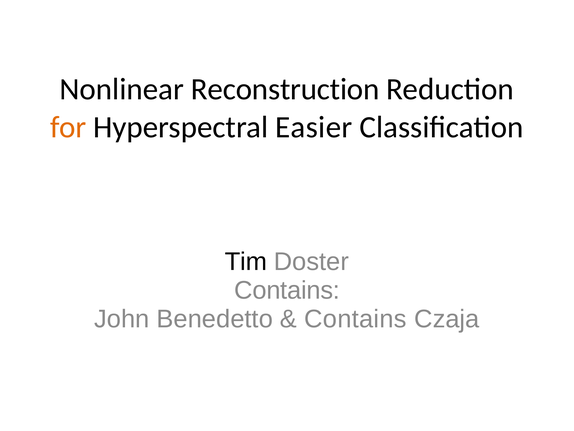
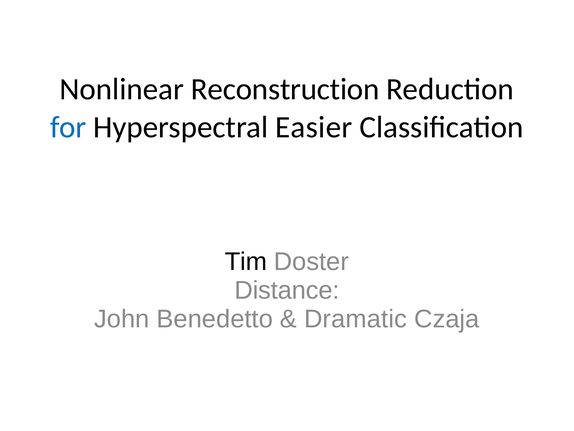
for colour: orange -> blue
Contains at (287, 290): Contains -> Distance
Contains at (355, 319): Contains -> Dramatic
